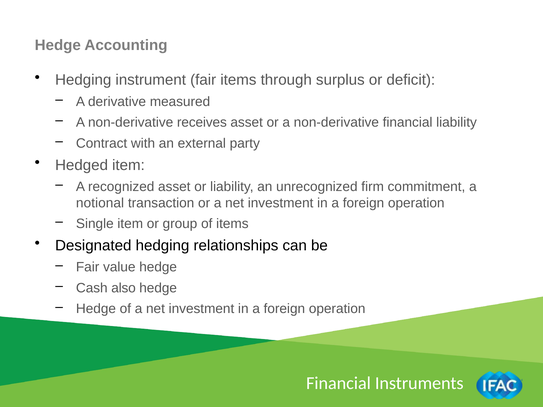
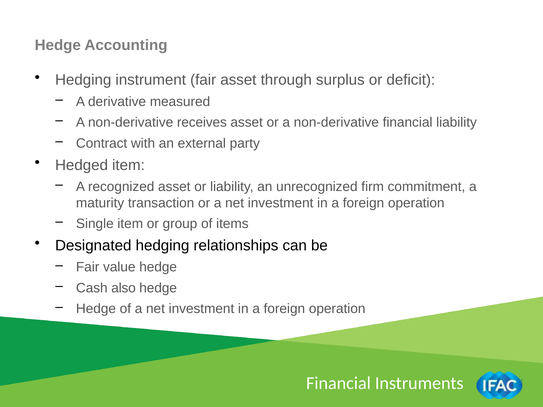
fair items: items -> asset
notional: notional -> maturity
